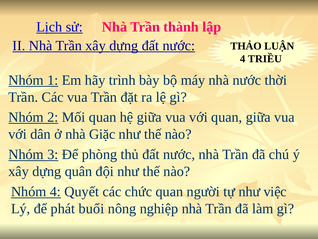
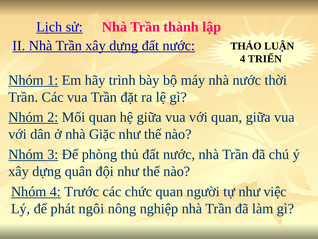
TRIỀU: TRIỀU -> TRIỂN
Quyết: Quyết -> Trước
buổi: buổi -> ngôi
